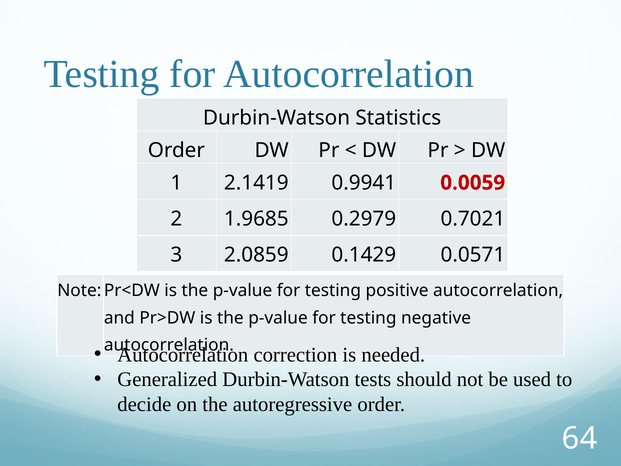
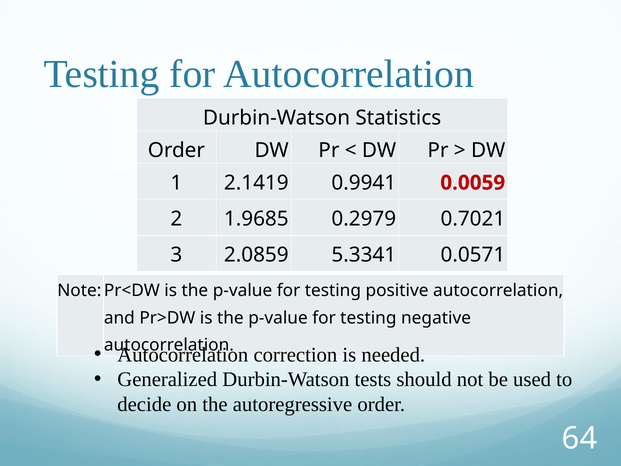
0.1429: 0.1429 -> 5.3341
